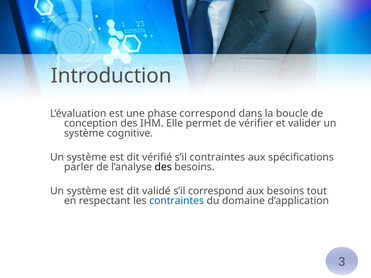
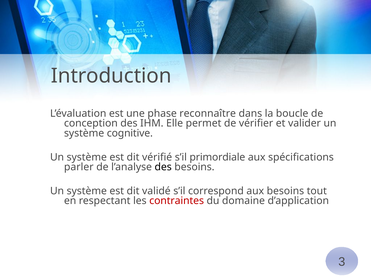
phase correspond: correspond -> reconnaître
s’il contraintes: contraintes -> primordiale
contraintes at (177, 201) colour: blue -> red
